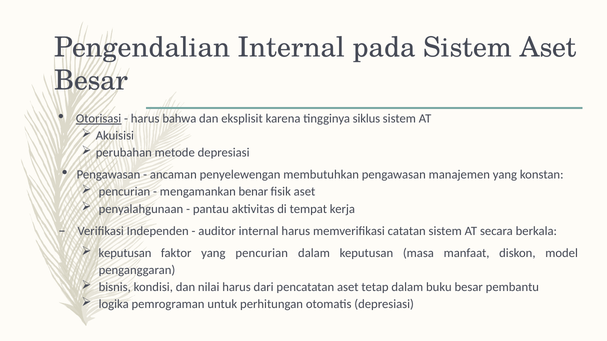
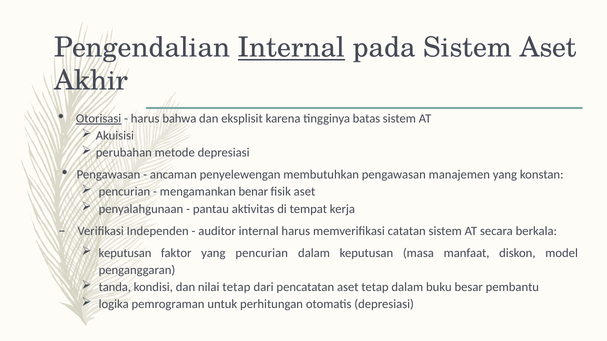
Internal at (291, 48) underline: none -> present
Besar at (91, 81): Besar -> Akhir
siklus: siklus -> batas
bisnis: bisnis -> tanda
nilai harus: harus -> tetap
